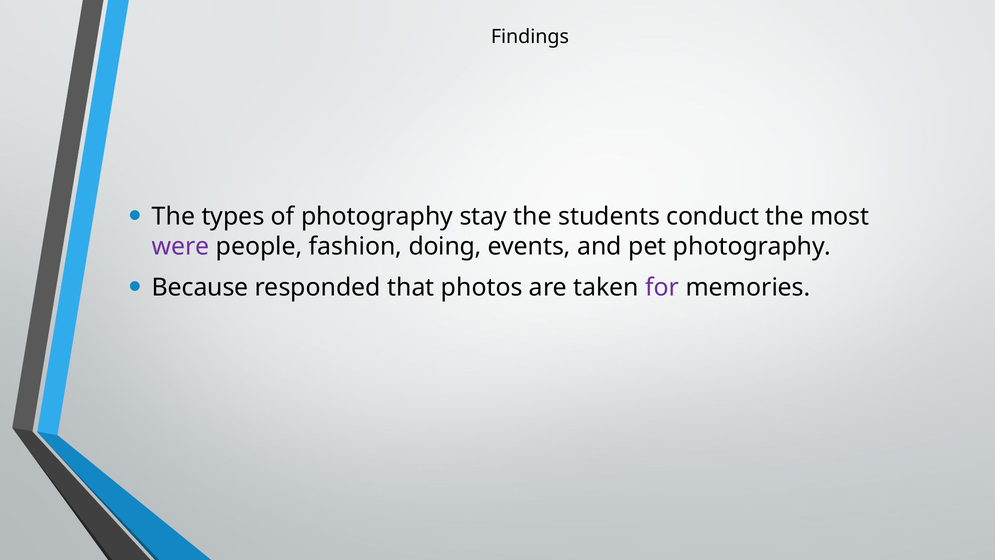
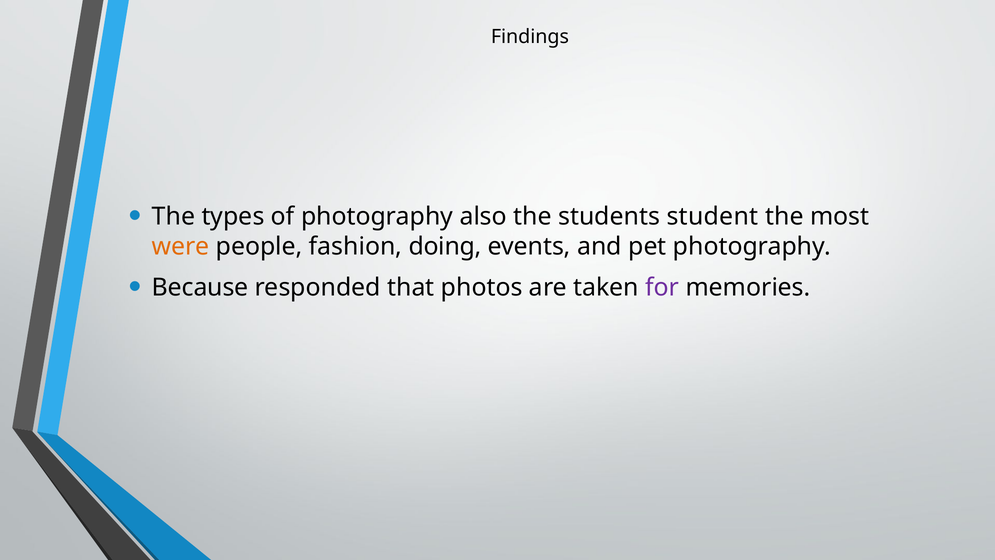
stay: stay -> also
conduct: conduct -> student
were colour: purple -> orange
